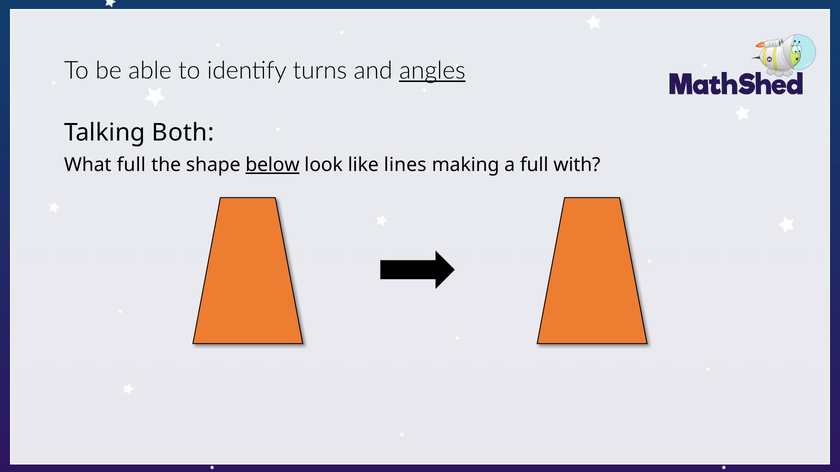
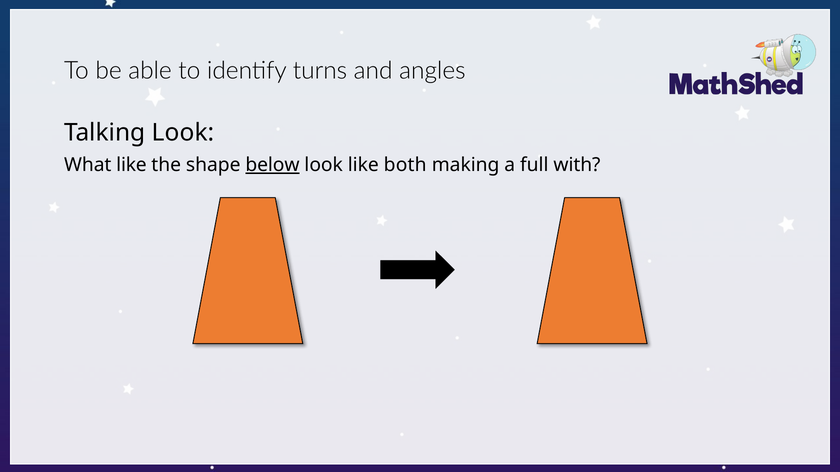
angles underline: present -> none
Talking Both: Both -> Look
What full: full -> like
lines: lines -> both
